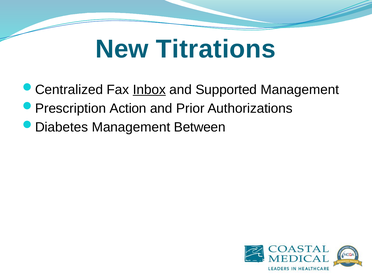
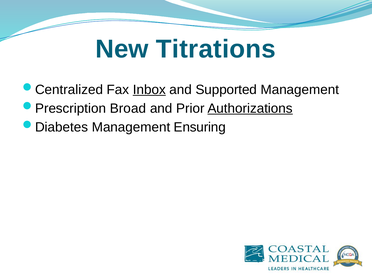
Action: Action -> Broad
Authorizations underline: none -> present
Between: Between -> Ensuring
